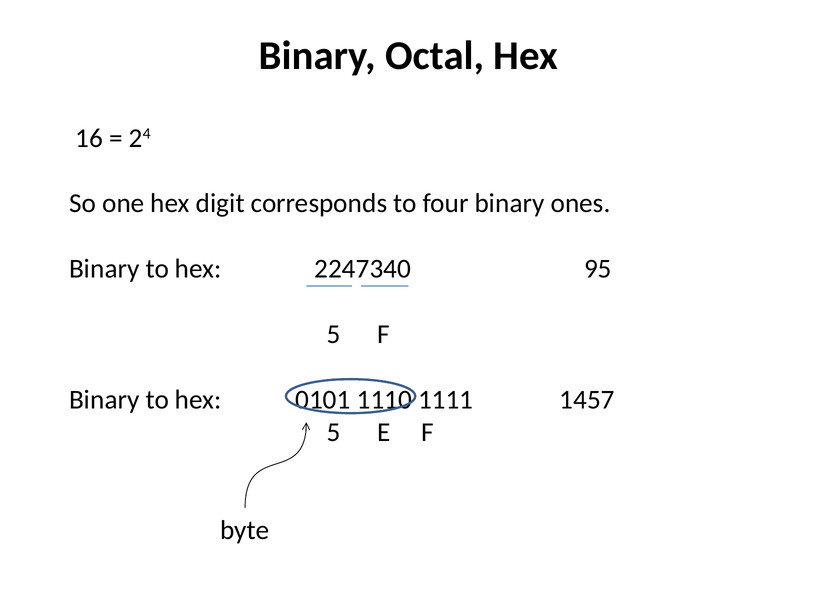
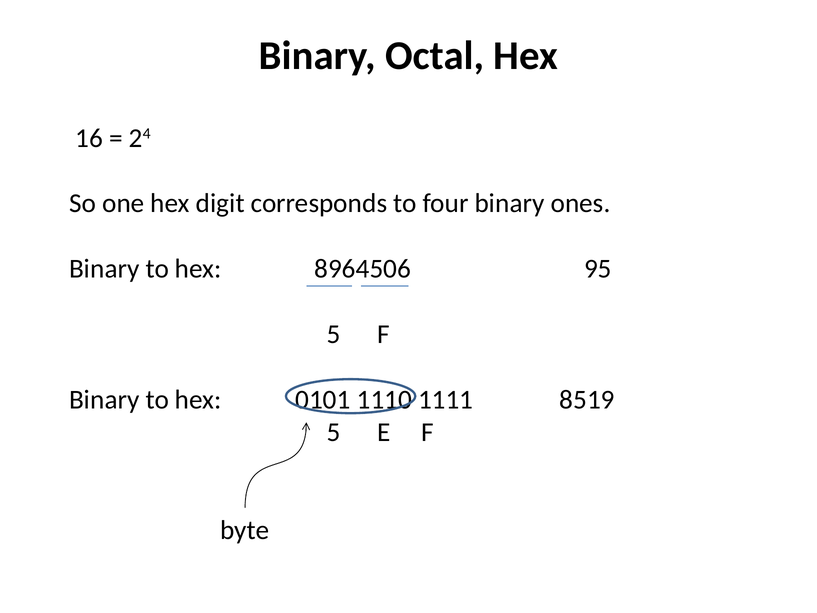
2247340: 2247340 -> 8964506
1457: 1457 -> 8519
